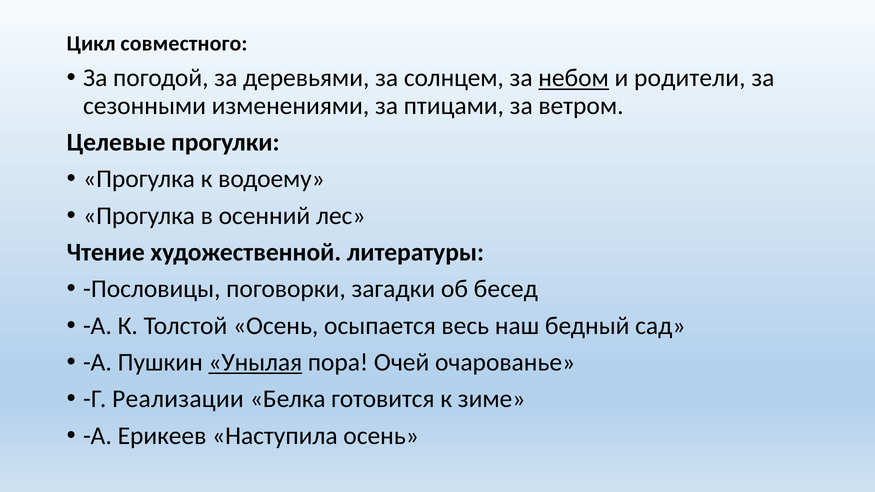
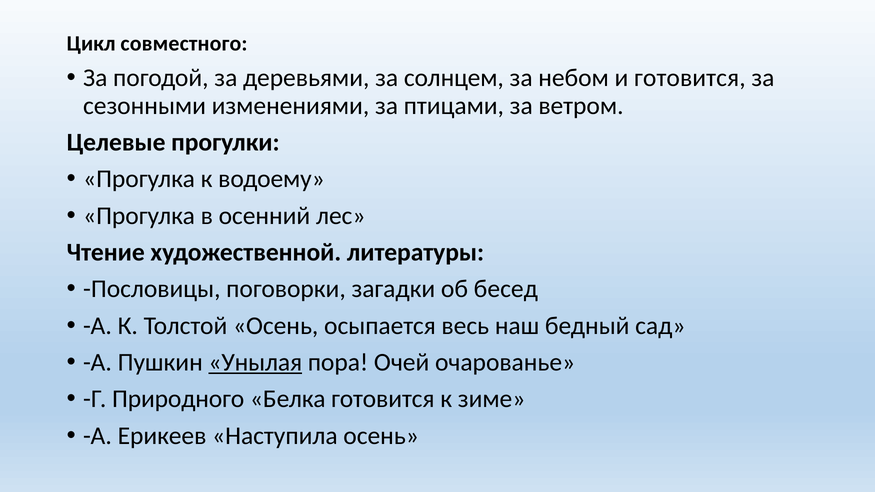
небом underline: present -> none
и родители: родители -> готовится
Реализации: Реализации -> Природного
